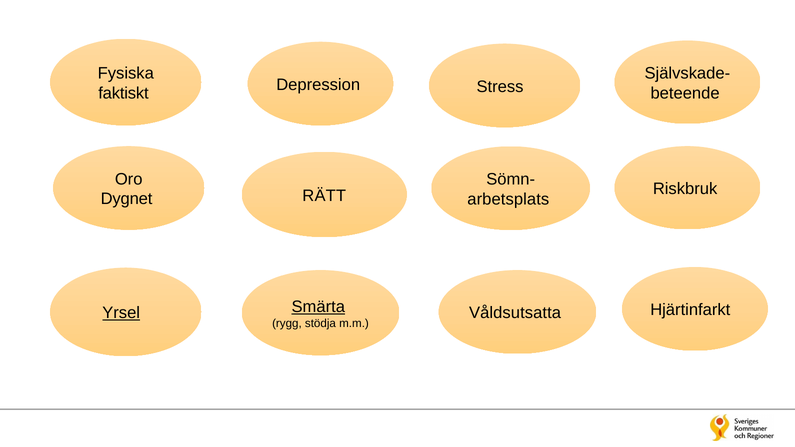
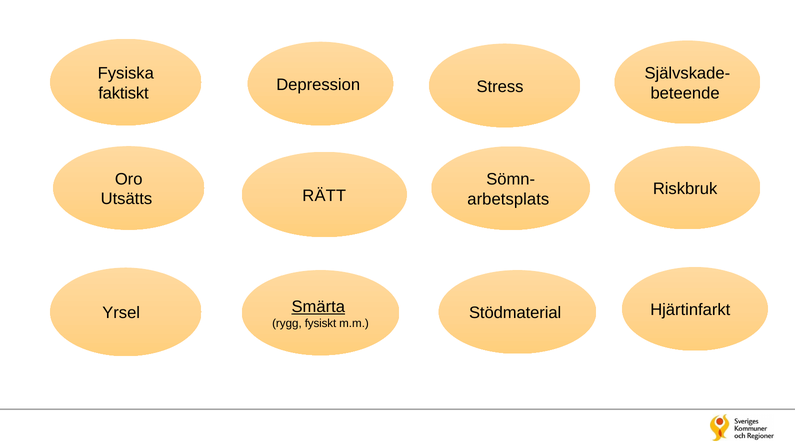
Dygnet: Dygnet -> Utsätts
Yrsel underline: present -> none
Våldsutsatta: Våldsutsatta -> Stödmaterial
stödja: stödja -> fysiskt
